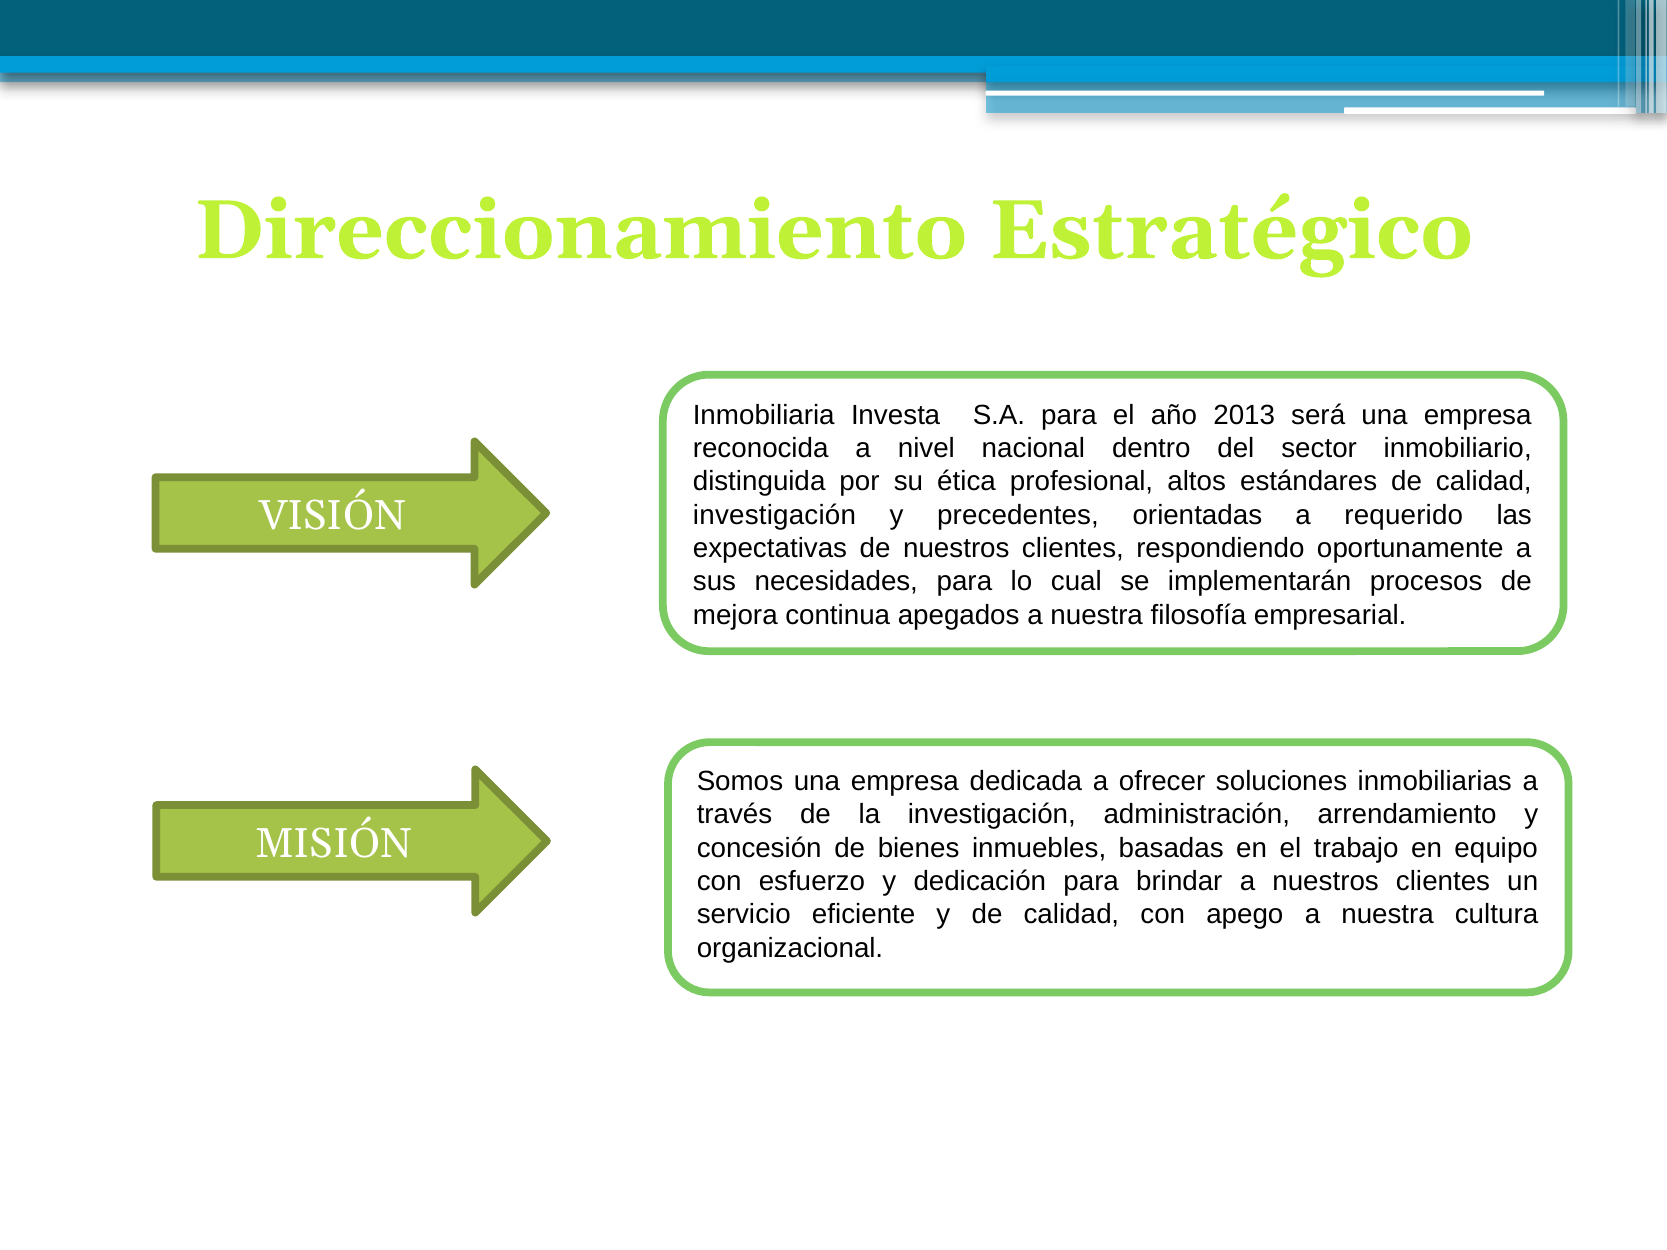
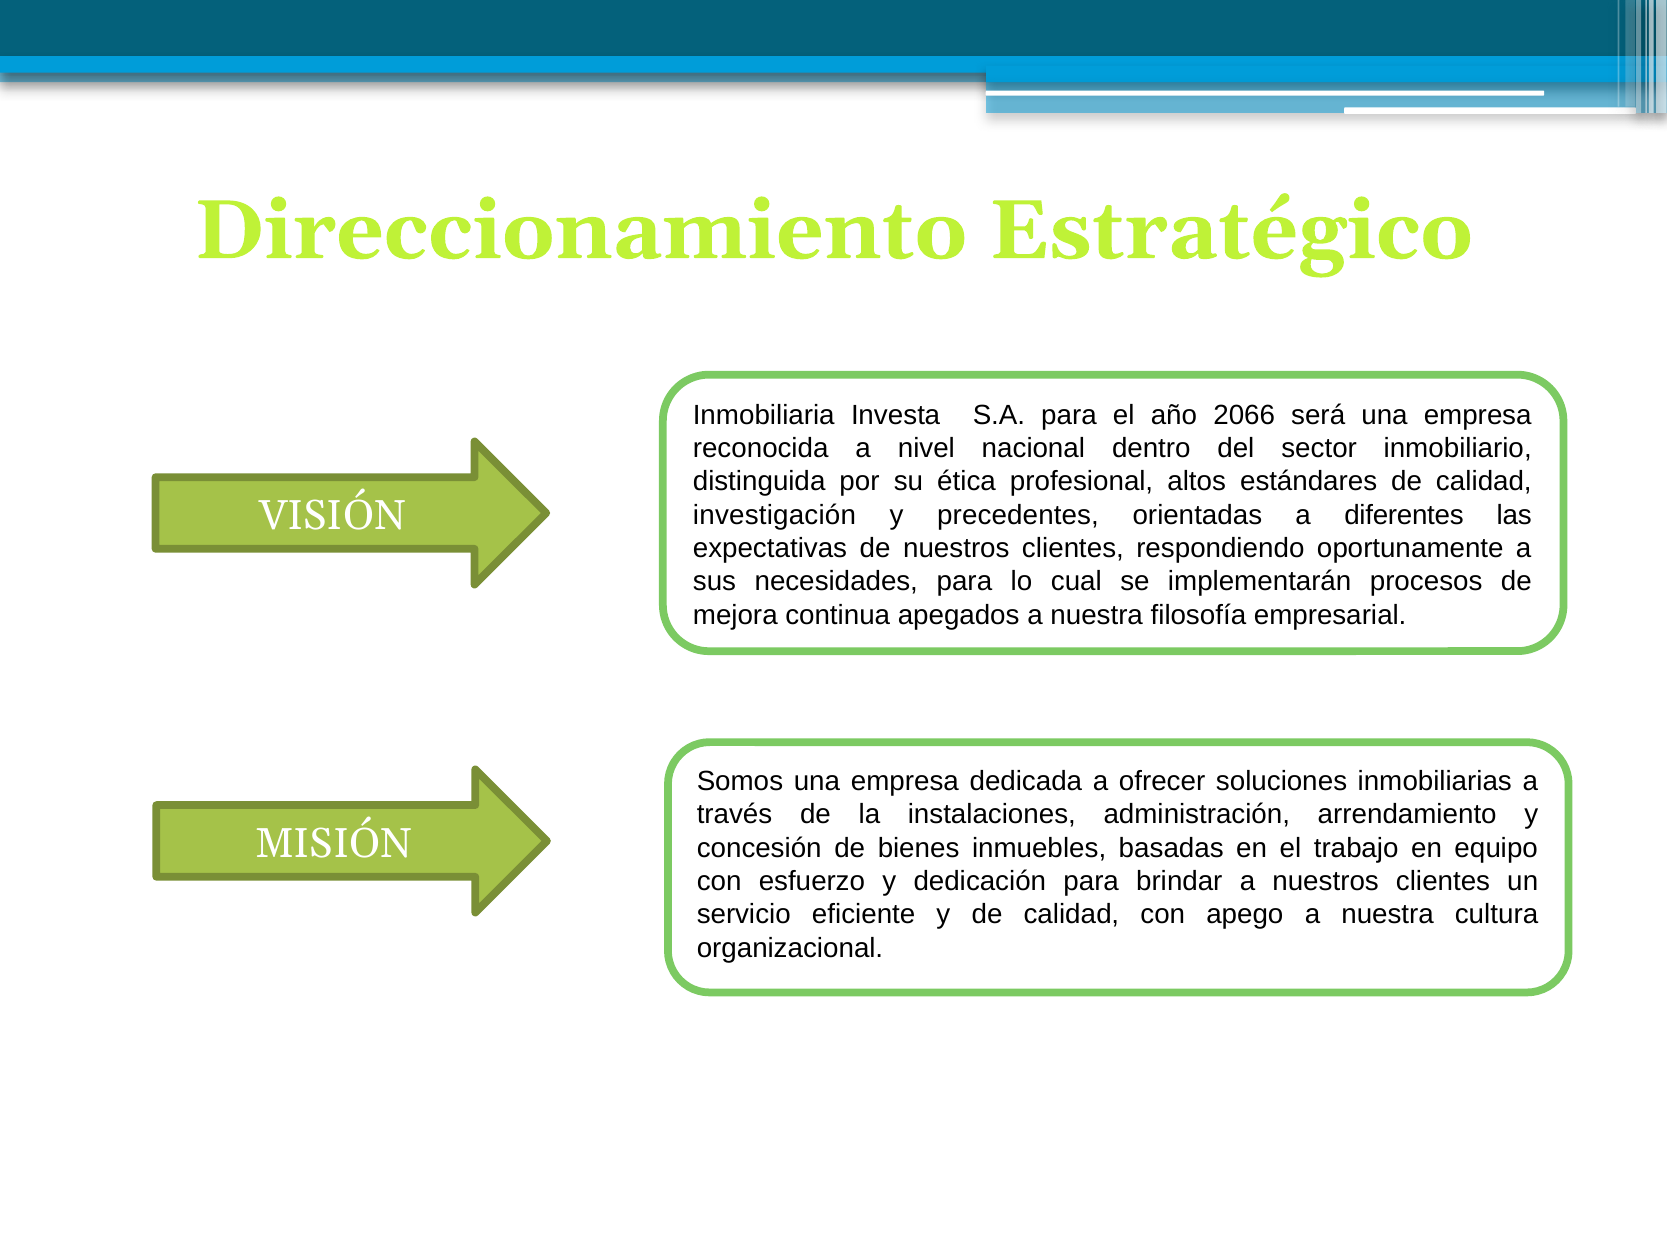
2013: 2013 -> 2066
requerido: requerido -> diferentes
la investigación: investigación -> instalaciones
